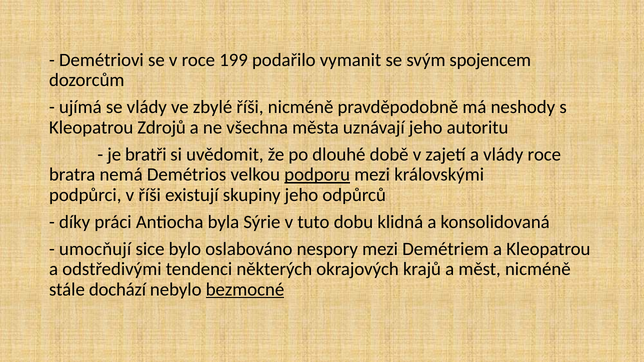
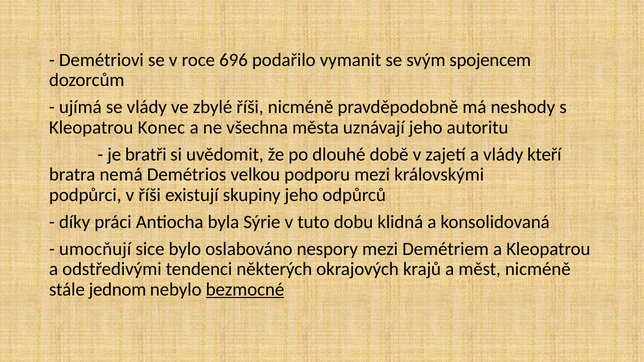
199: 199 -> 696
Zdrojů: Zdrojů -> Konec
vlády roce: roce -> kteří
podporu underline: present -> none
dochází: dochází -> jednom
